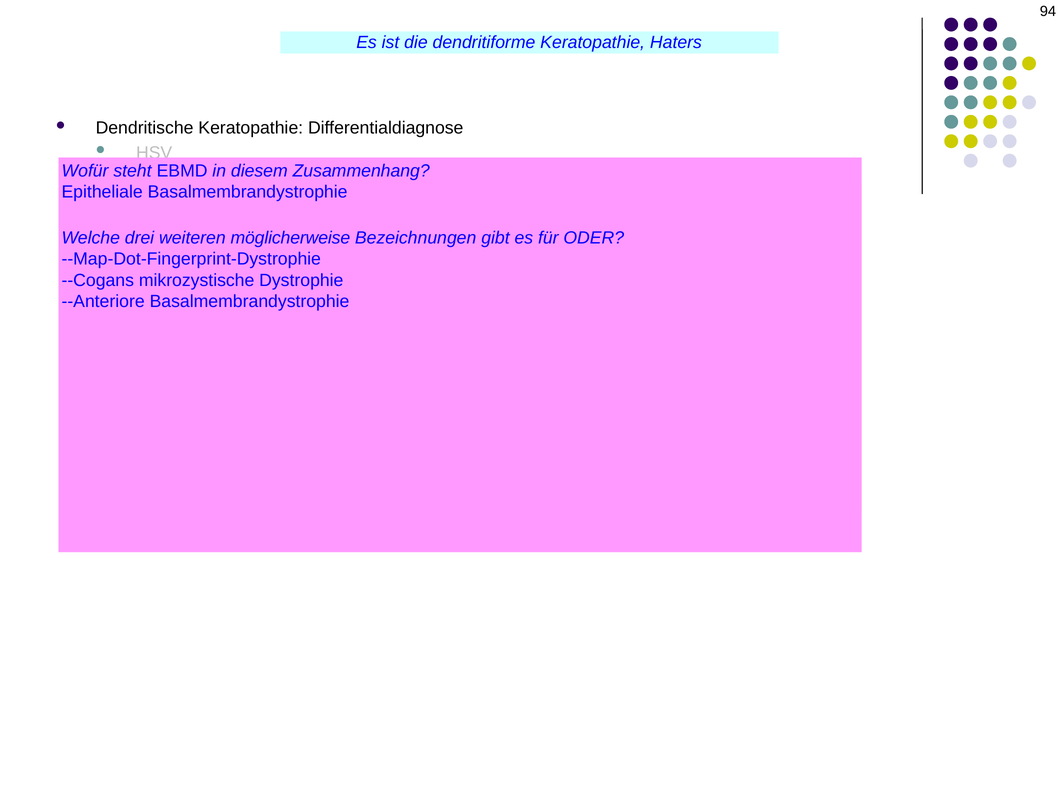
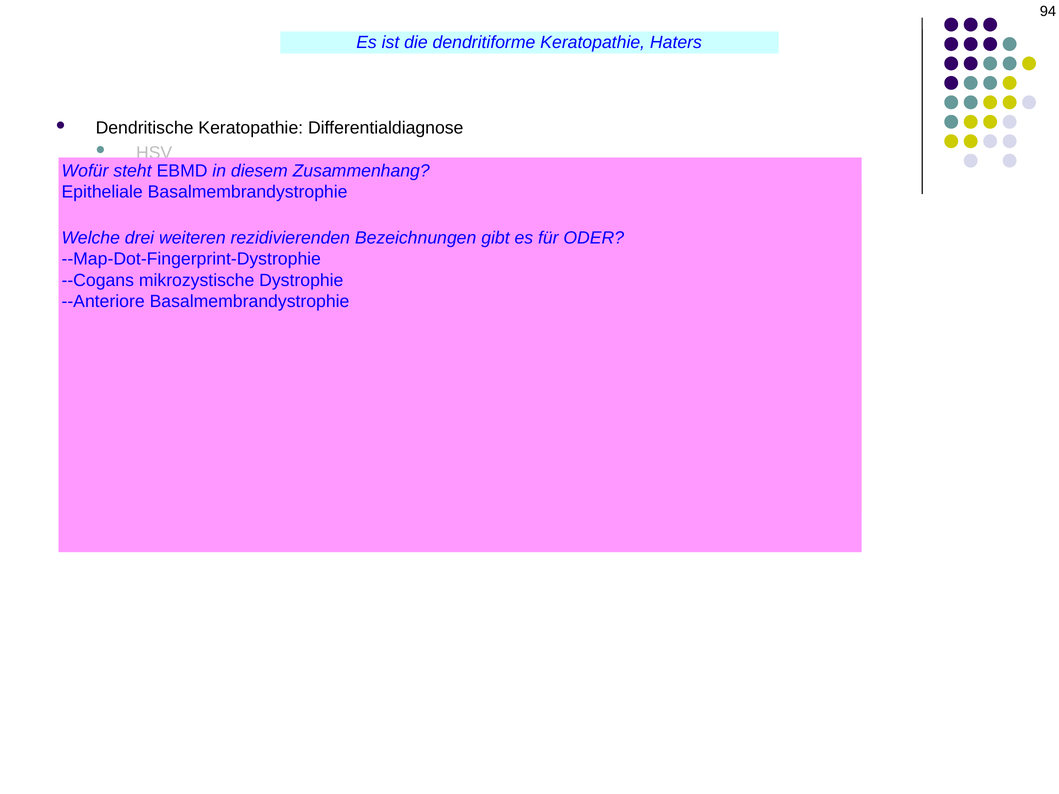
möglicherweise: möglicherweise -> rezidivierenden
